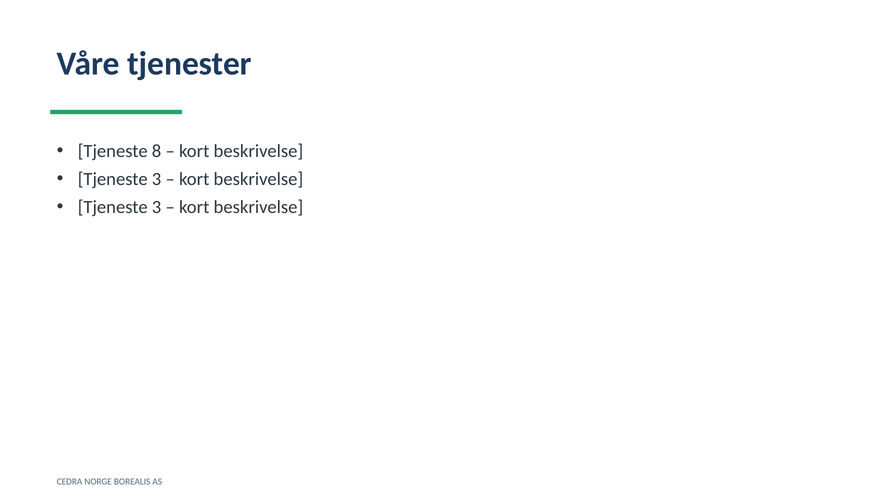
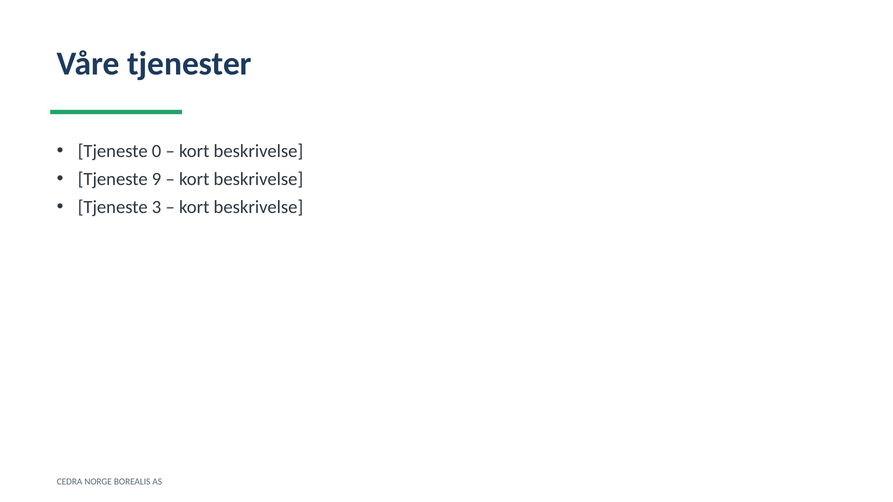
8: 8 -> 0
3 at (157, 179): 3 -> 9
